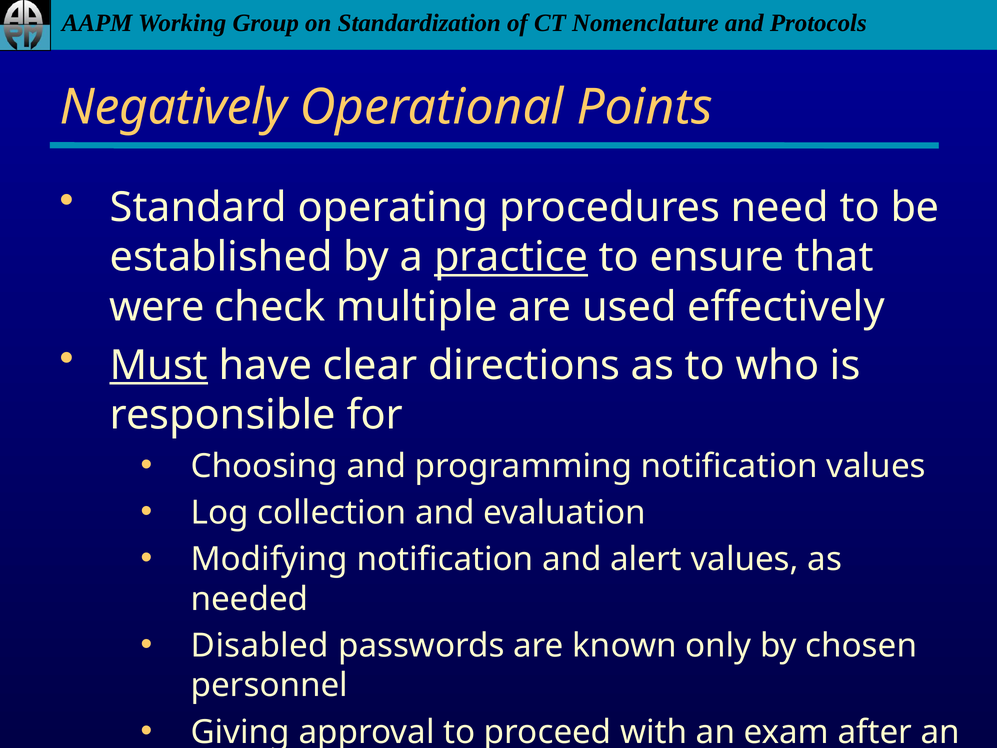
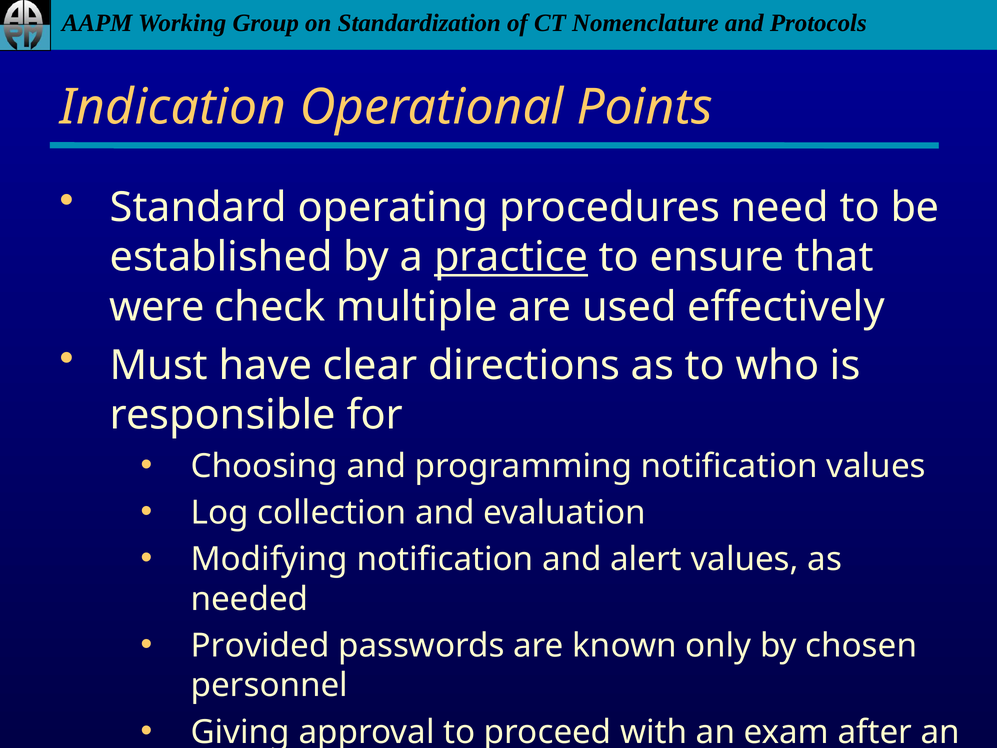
Negatively: Negatively -> Indication
Must underline: present -> none
Disabled: Disabled -> Provided
